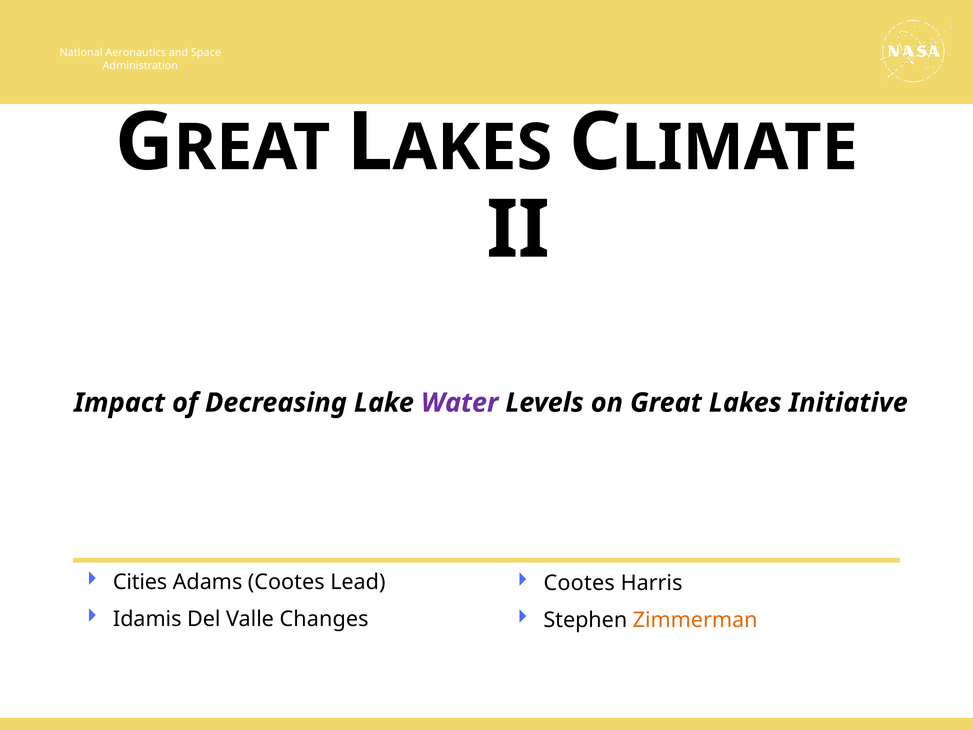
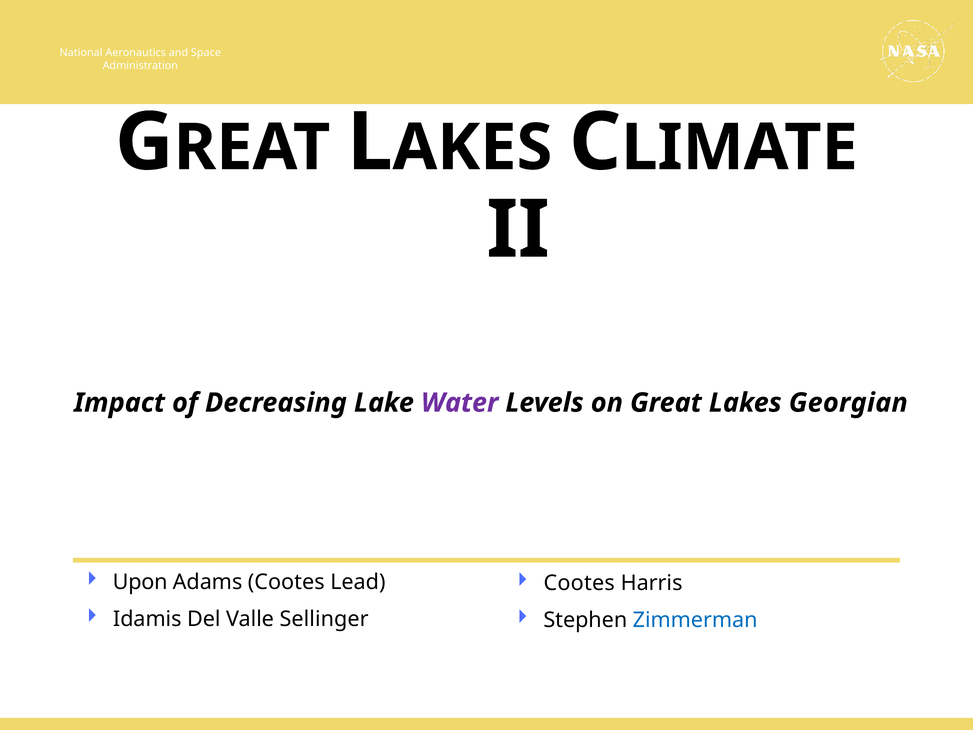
Initiative: Initiative -> Georgian
Cities: Cities -> Upon
Changes: Changes -> Sellinger
Zimmerman colour: orange -> blue
